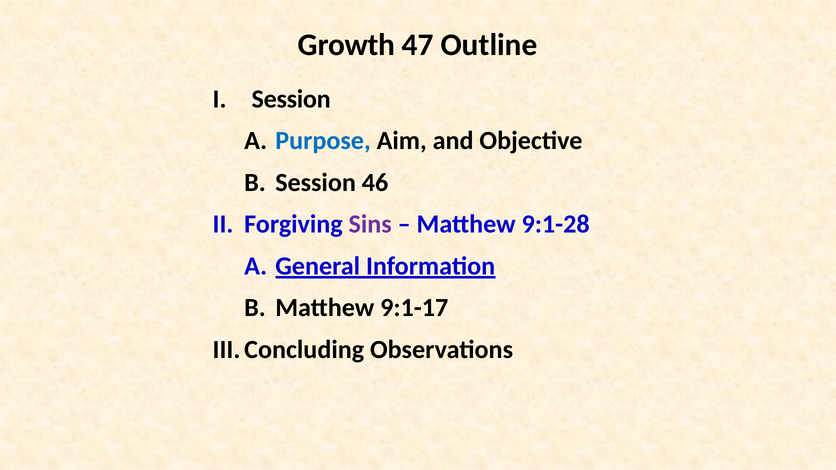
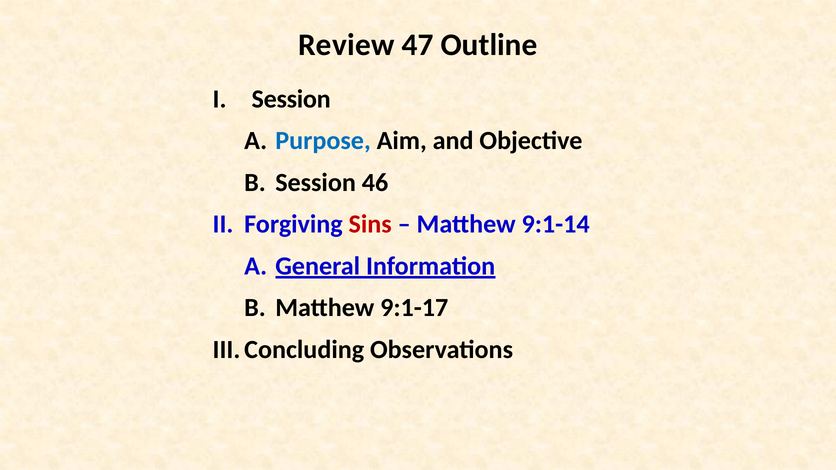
Growth: Growth -> Review
Sins colour: purple -> red
9:1-28: 9:1-28 -> 9:1-14
